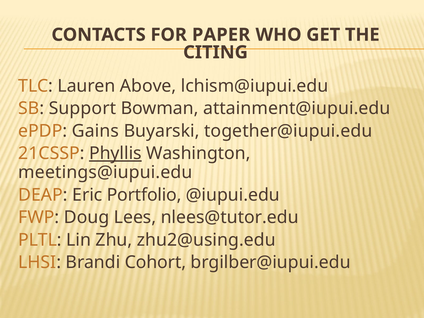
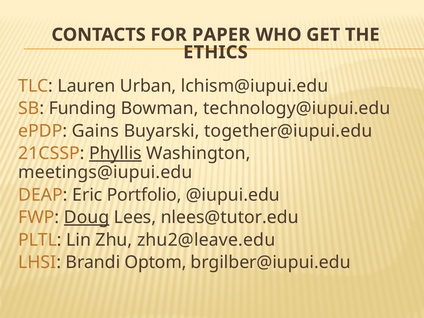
CITING: CITING -> ETHICS
Above: Above -> Urban
Support: Support -> Funding
attainment@iupui.edu: attainment@iupui.edu -> technology@iupui.edu
Doug underline: none -> present
zhu2@using.edu: zhu2@using.edu -> zhu2@leave.edu
Cohort: Cohort -> Optom
